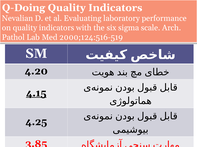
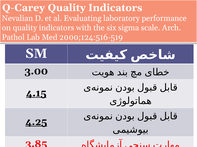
Q-Doing: Q-Doing -> Q-Carey
4.20: 4.20 -> 3.00
4.25 underline: none -> present
